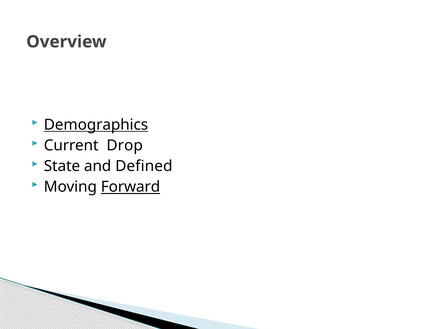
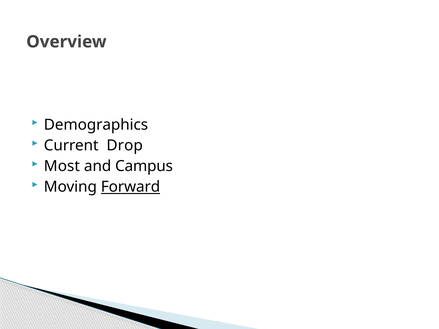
Demographics underline: present -> none
State: State -> Most
Defined: Defined -> Campus
